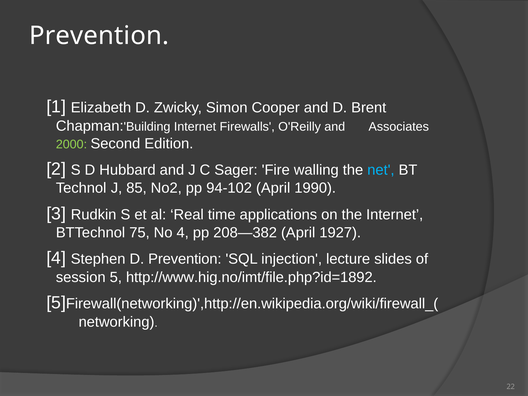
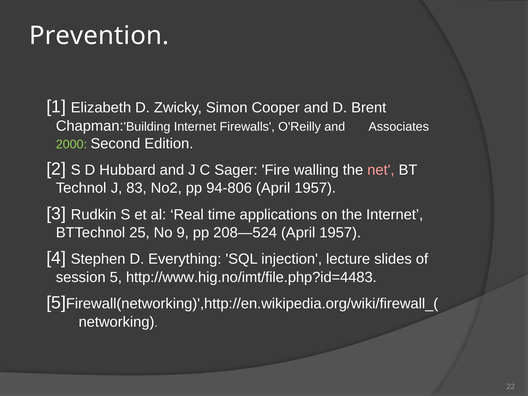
net colour: light blue -> pink
85: 85 -> 83
94-102: 94-102 -> 94-806
1990 at (315, 188): 1990 -> 1957
75: 75 -> 25
No 4: 4 -> 9
208—382: 208—382 -> 208—524
1927 at (340, 233): 1927 -> 1957
D Prevention: Prevention -> Everything
http://www.hig.no/imt/file.php?id=1892: http://www.hig.no/imt/file.php?id=1892 -> http://www.hig.no/imt/file.php?id=4483
